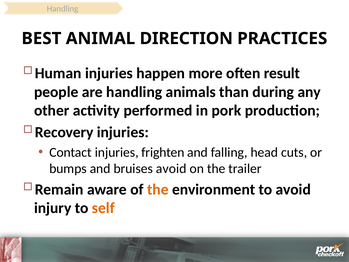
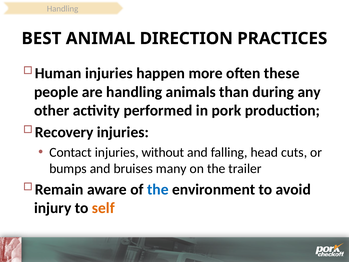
result: result -> these
frighten: frighten -> without
bruises avoid: avoid -> many
the at (158, 189) colour: orange -> blue
